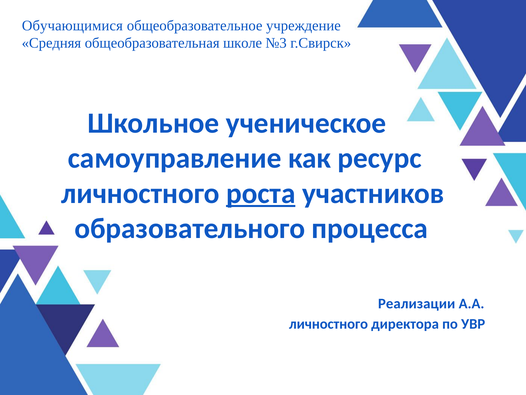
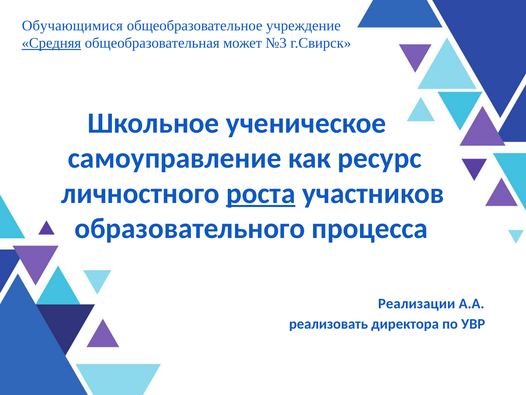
Средняя underline: none -> present
школе: школе -> может
личностного at (329, 324): личностного -> реализовать
